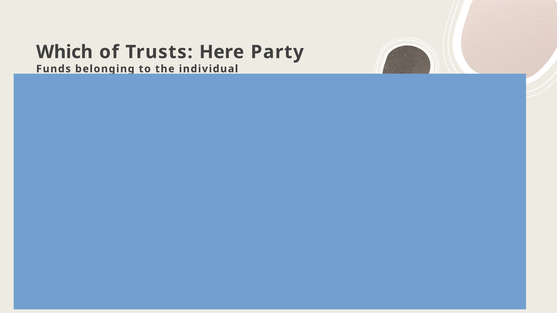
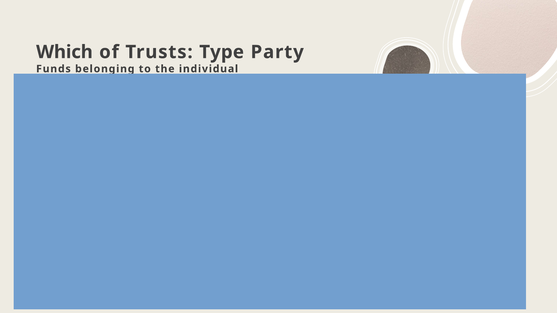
Here: Here -> Type
